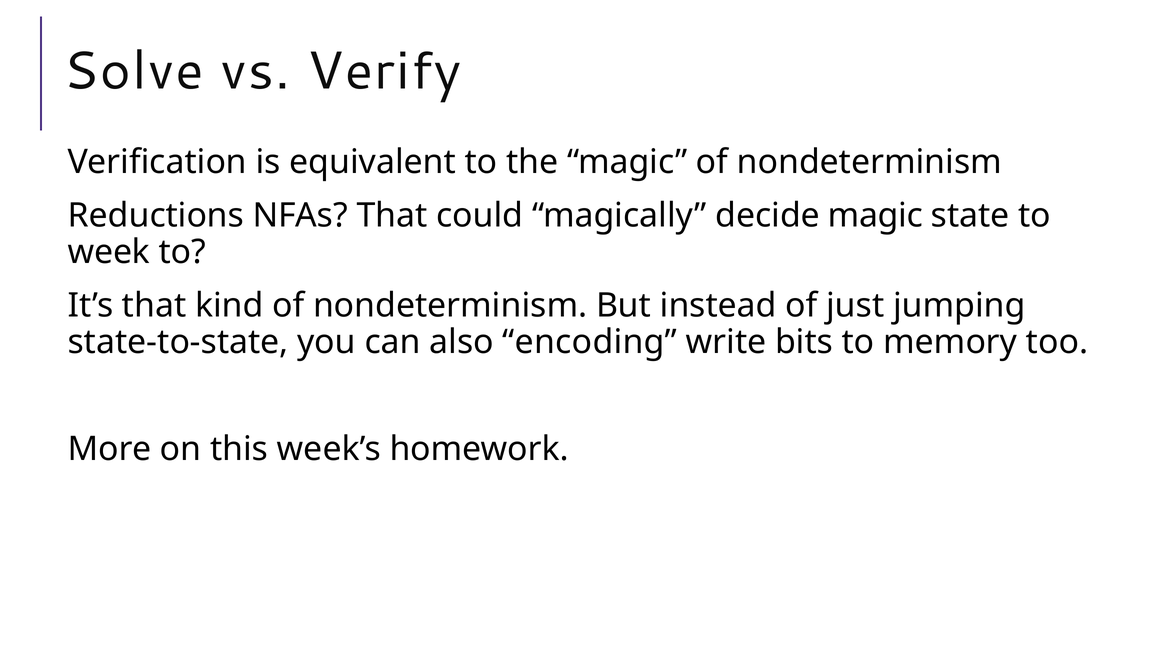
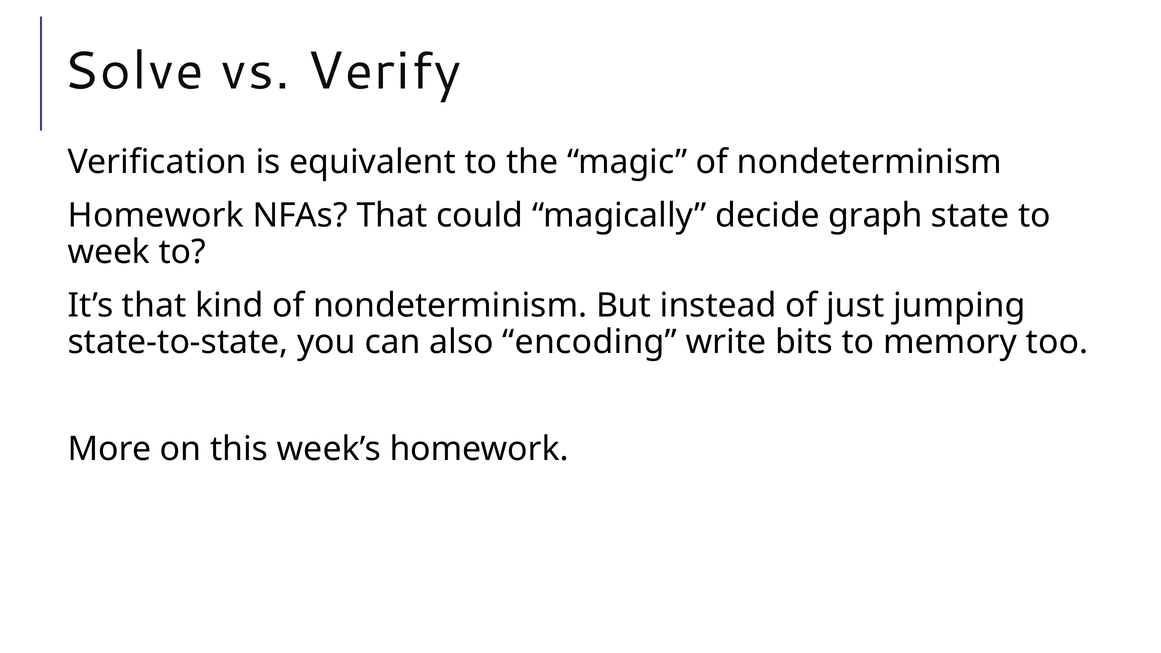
Reductions at (156, 215): Reductions -> Homework
decide magic: magic -> graph
